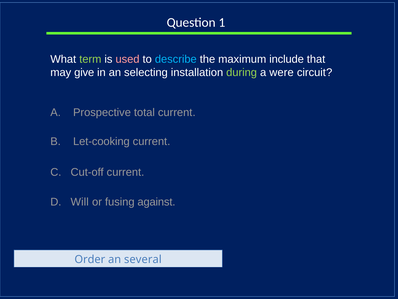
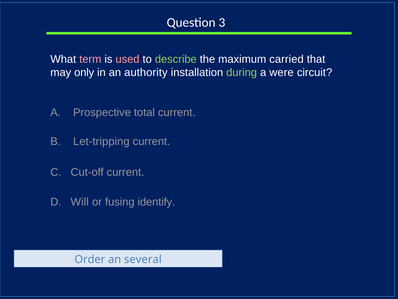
1: 1 -> 3
term colour: light green -> pink
describe colour: light blue -> light green
include: include -> carried
give: give -> only
selecting: selecting -> authority
Let-cooking: Let-cooking -> Let-tripping
against: against -> identify
